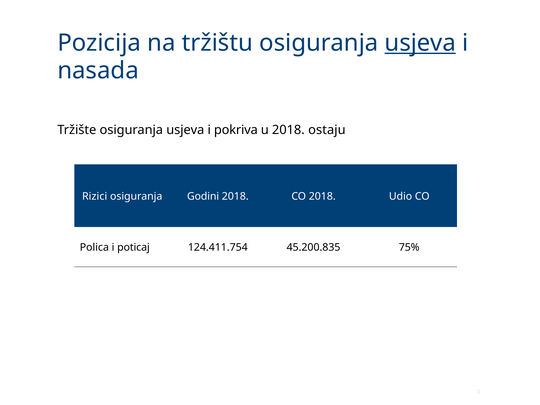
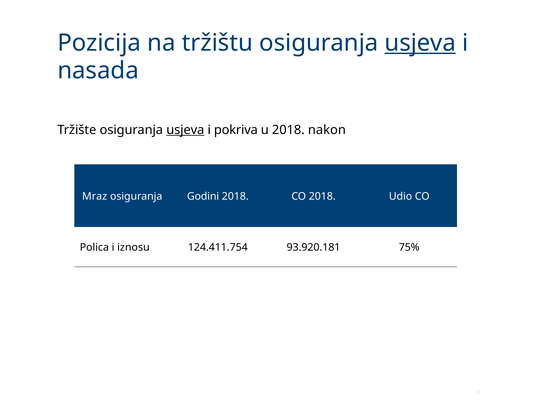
usjeva at (185, 130) underline: none -> present
ostaju: ostaju -> nakon
Rizici: Rizici -> Mraz
poticaj: poticaj -> iznosu
45.200.835: 45.200.835 -> 93.920.181
